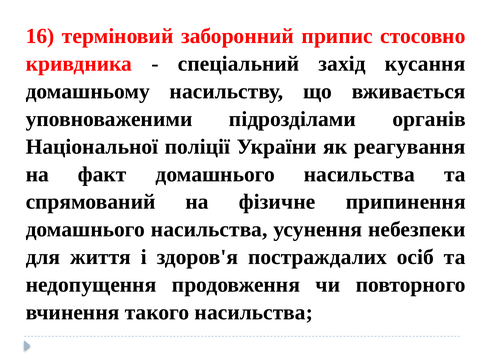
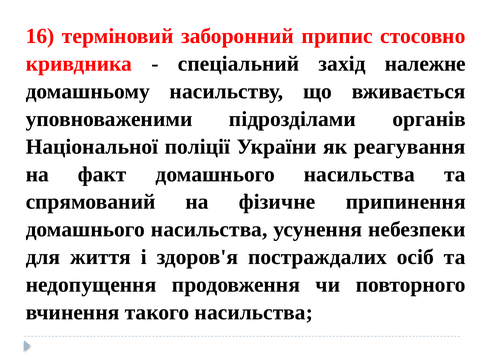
кусання: кусання -> належне
